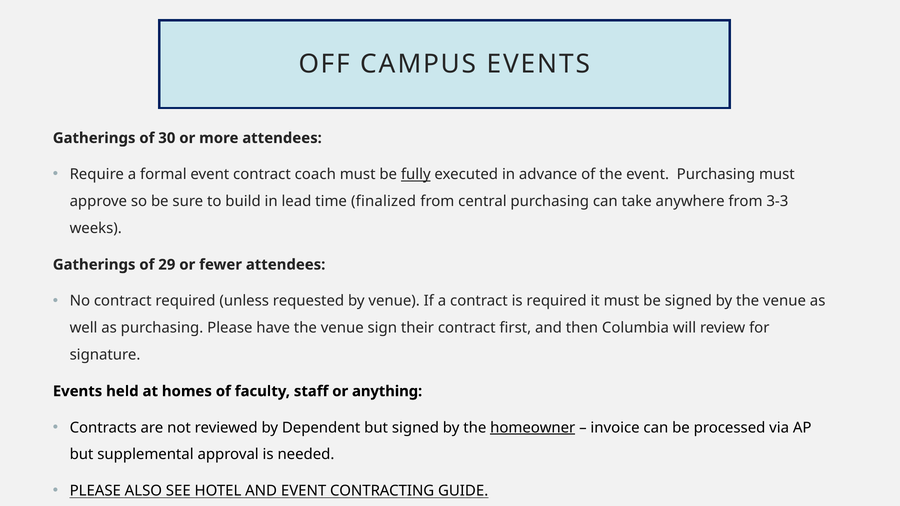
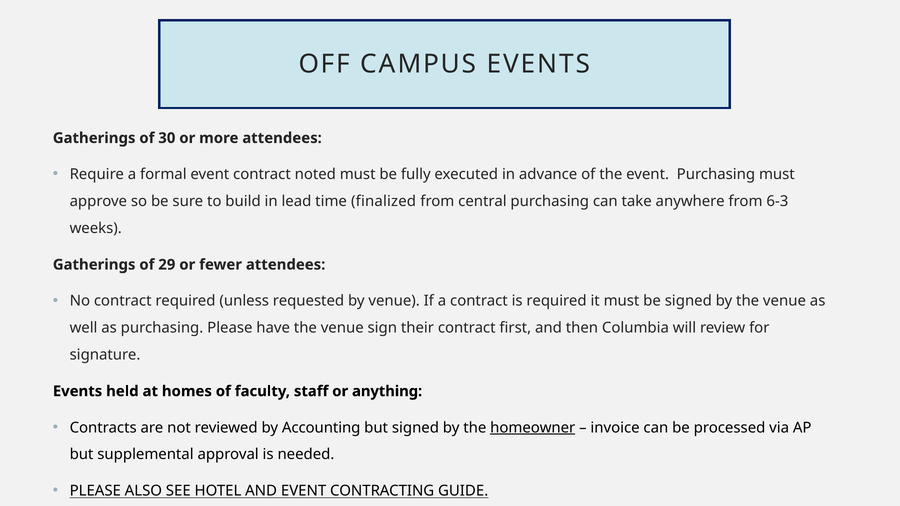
coach: coach -> noted
fully underline: present -> none
3-3: 3-3 -> 6-3
Dependent: Dependent -> Accounting
